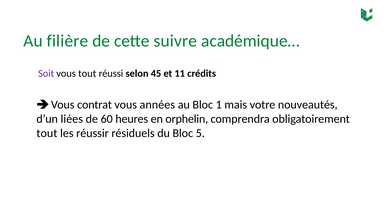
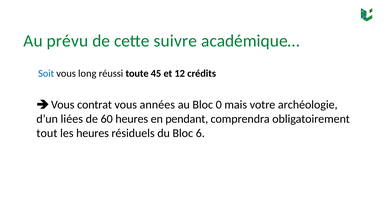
filière: filière -> prévu
Soit colour: purple -> blue
vous tout: tout -> long
selon: selon -> toute
11: 11 -> 12
1: 1 -> 0
nouveautés: nouveautés -> archéologie
orphelin: orphelin -> pendant
les réussir: réussir -> heures
5: 5 -> 6
